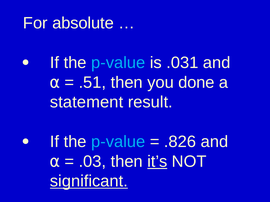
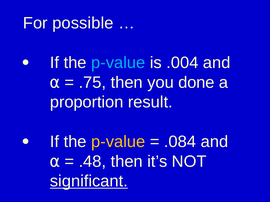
absolute: absolute -> possible
.031: .031 -> .004
.51: .51 -> .75
statement: statement -> proportion
p-value at (118, 142) colour: light blue -> yellow
.826: .826 -> .084
.03: .03 -> .48
it’s underline: present -> none
